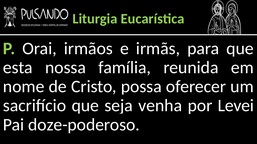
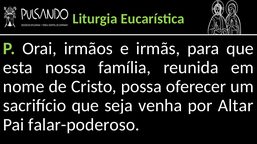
Levei: Levei -> Altar
doze-poderoso: doze-poderoso -> falar-poderoso
